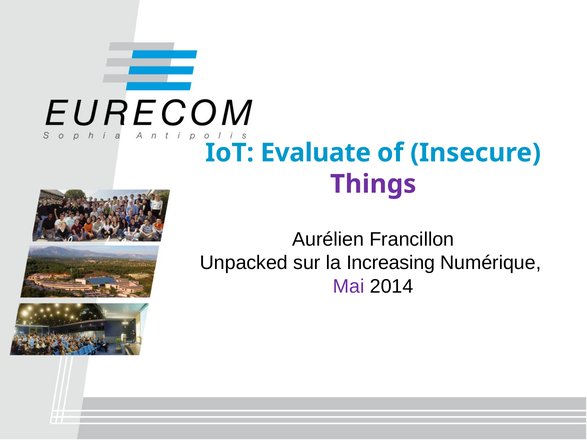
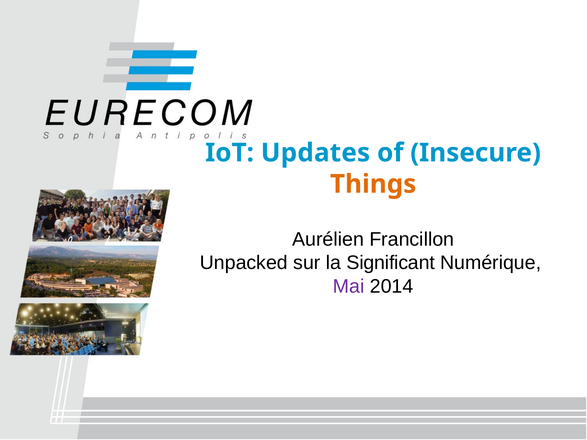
Evaluate: Evaluate -> Updates
Things colour: purple -> orange
Increasing: Increasing -> Significant
